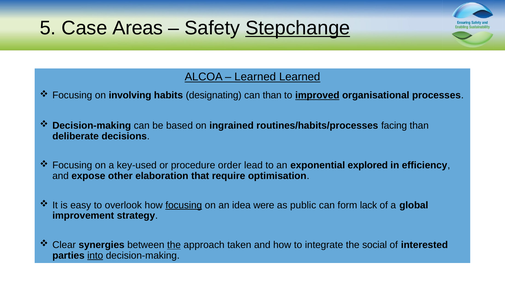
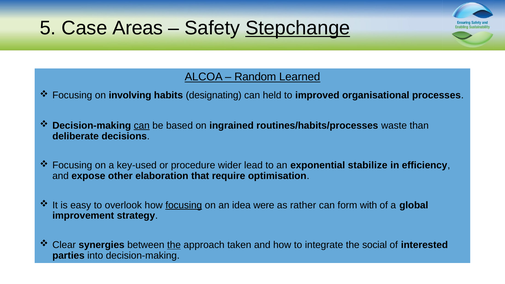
Learned at (255, 77): Learned -> Random
can than: than -> held
improved underline: present -> none
can at (142, 126) underline: none -> present
facing: facing -> waste
order: order -> wider
explored: explored -> stabilize
public: public -> rather
lack: lack -> with
into underline: present -> none
